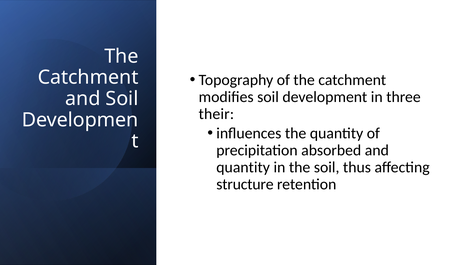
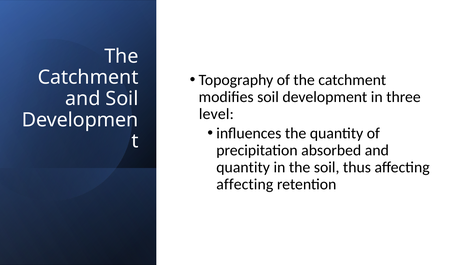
their: their -> level
structure at (245, 185): structure -> affecting
